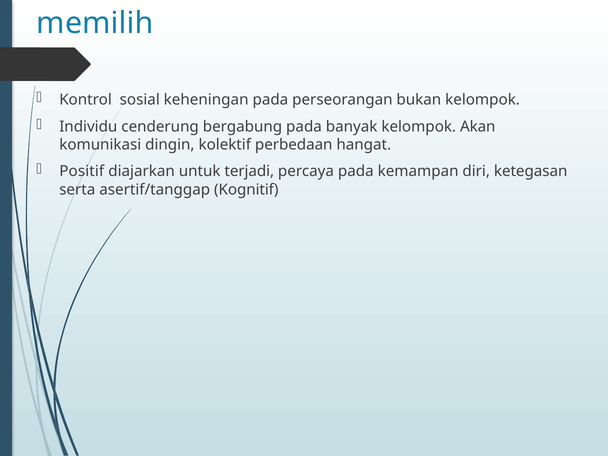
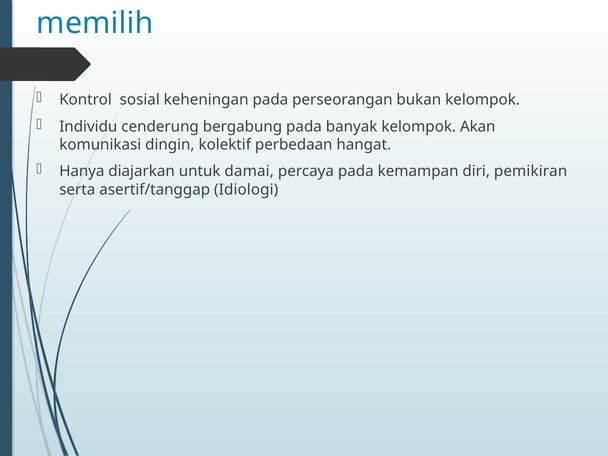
Positif: Positif -> Hanya
terjadi: terjadi -> damai
ketegasan: ketegasan -> pemikiran
Kognitif: Kognitif -> Idiologi
